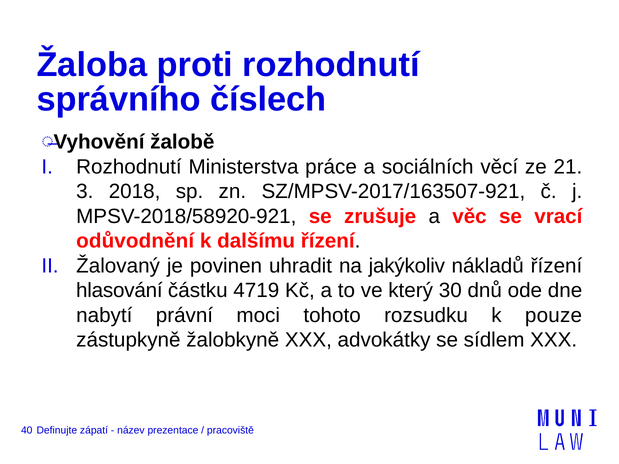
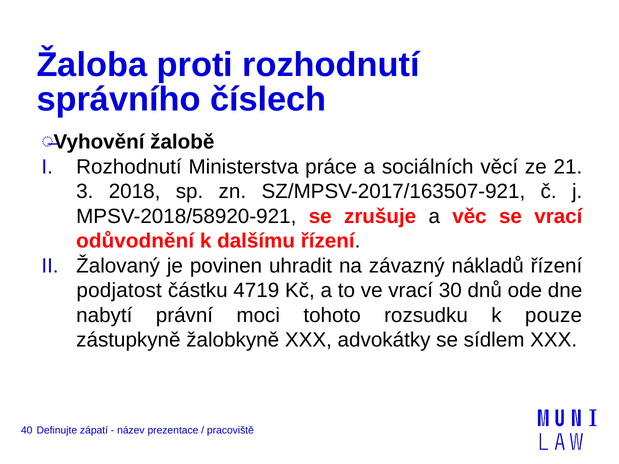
jakýkoliv: jakýkoliv -> závazný
hlasování: hlasování -> podjatost
ve který: který -> vrací
